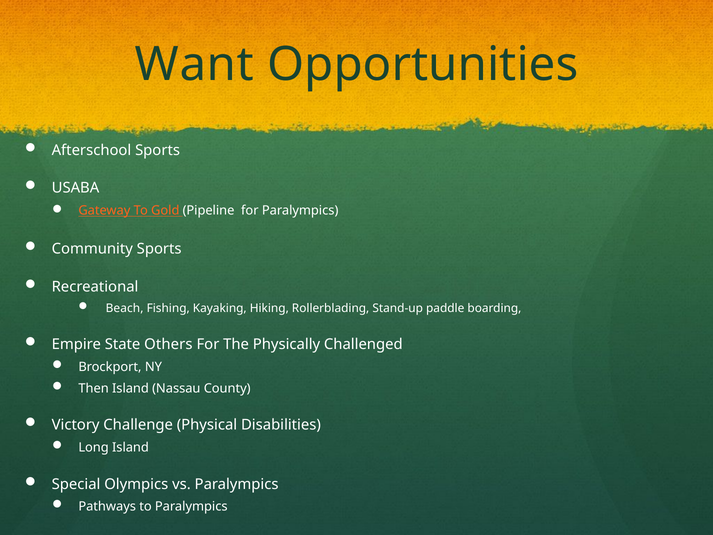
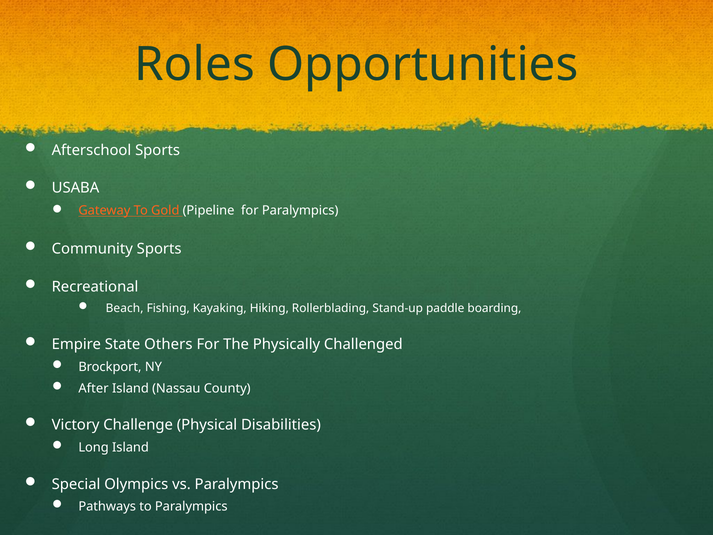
Want: Want -> Roles
Then: Then -> After
